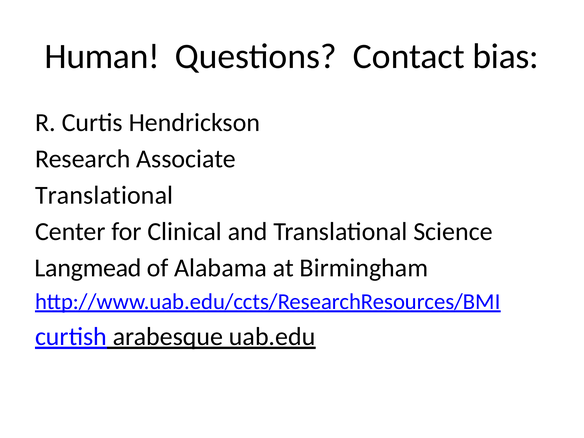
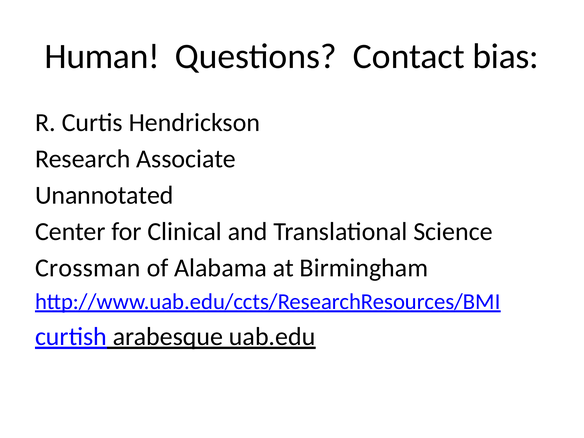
Translational at (104, 195): Translational -> Unannotated
Langmead: Langmead -> Crossman
